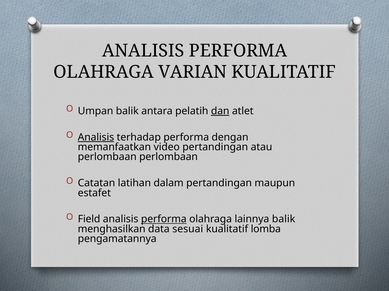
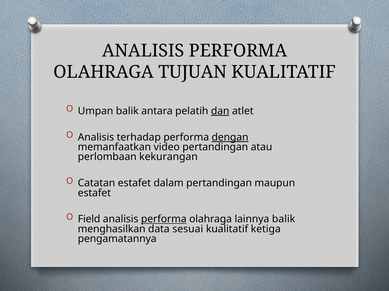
VARIAN: VARIAN -> TUJUAN
Analisis at (96, 138) underline: present -> none
dengan underline: none -> present
perlombaan perlombaan: perlombaan -> kekurangan
Catatan latihan: latihan -> estafet
lomba: lomba -> ketiga
